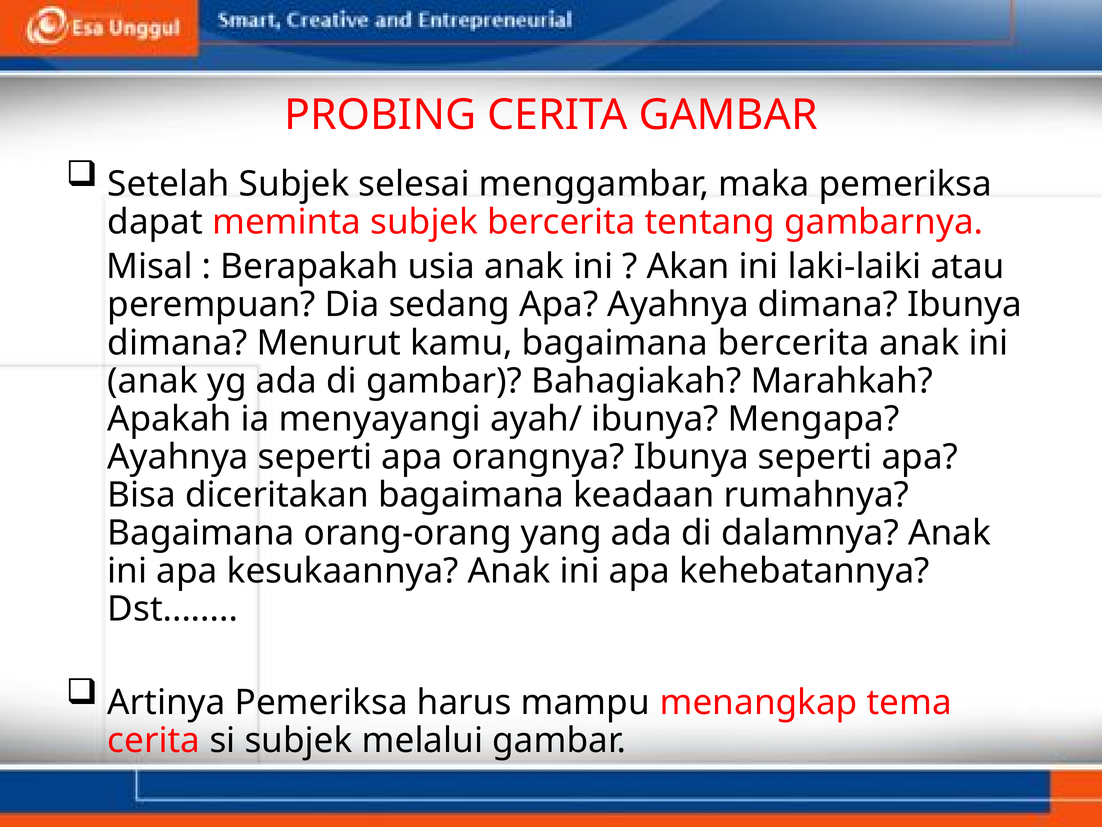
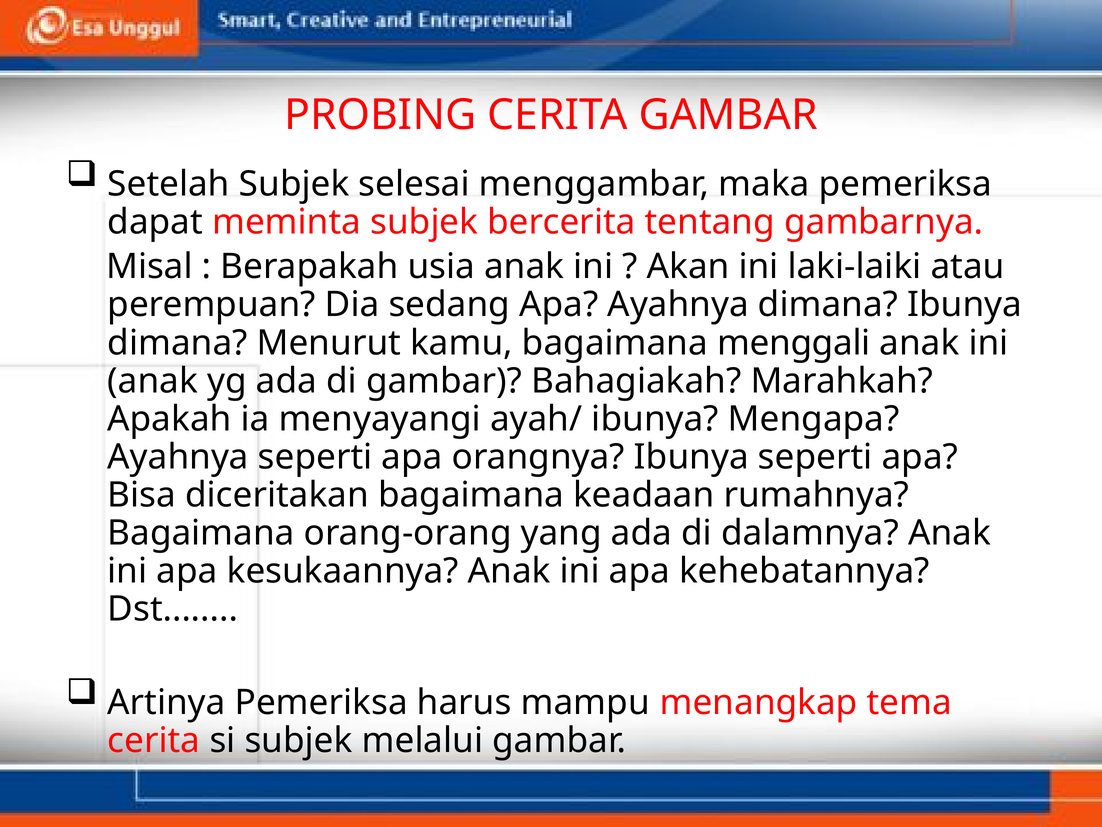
bagaimana bercerita: bercerita -> menggali
